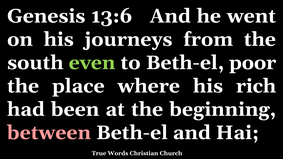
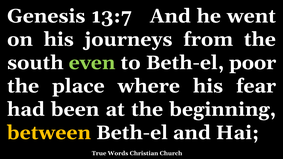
13:6: 13:6 -> 13:7
rich: rich -> fear
between colour: pink -> yellow
